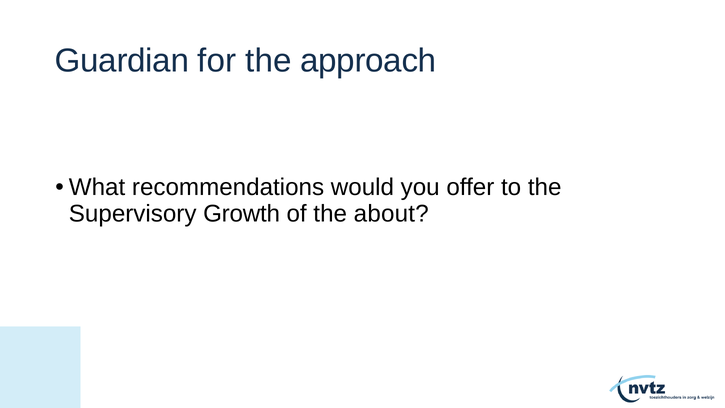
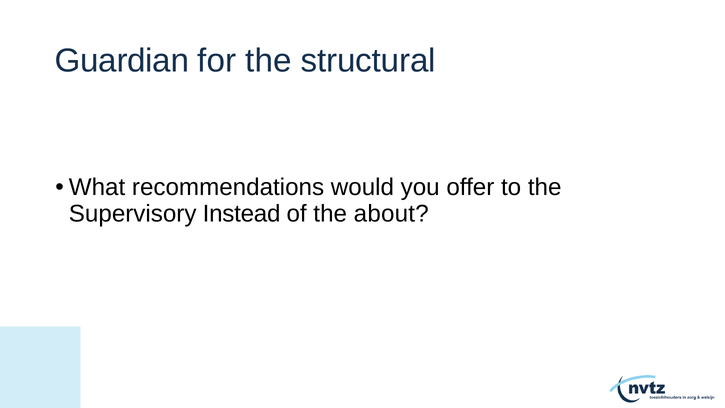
approach: approach -> structural
Growth: Growth -> Instead
